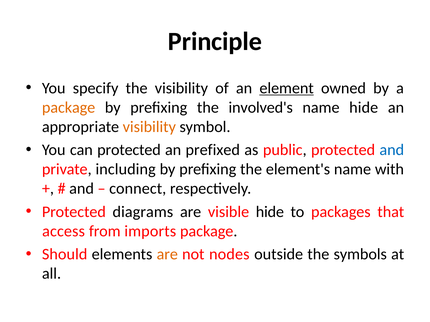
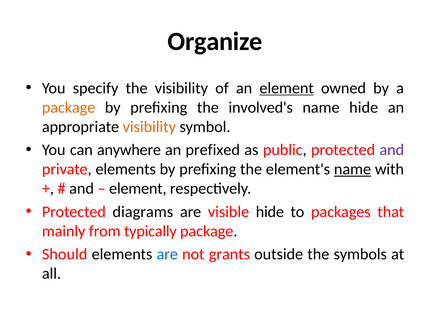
Principle: Principle -> Organize
can protected: protected -> anywhere
and at (392, 150) colour: blue -> purple
private including: including -> elements
name at (352, 170) underline: none -> present
connect at (138, 189): connect -> element
access: access -> mainly
imports: imports -> typically
are at (167, 255) colour: orange -> blue
nodes: nodes -> grants
